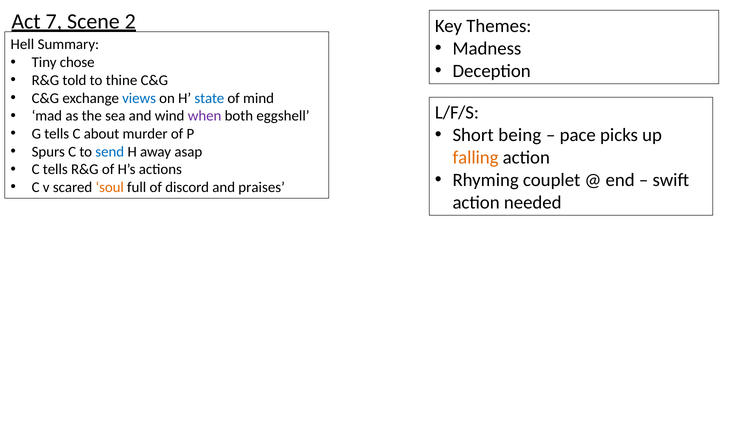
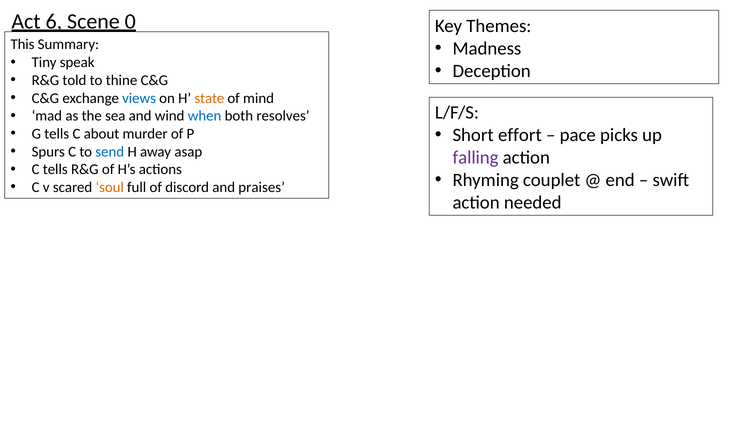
7: 7 -> 6
2: 2 -> 0
Hell: Hell -> This
chose: chose -> speak
state colour: blue -> orange
when colour: purple -> blue
eggshell: eggshell -> resolves
being: being -> effort
falling colour: orange -> purple
